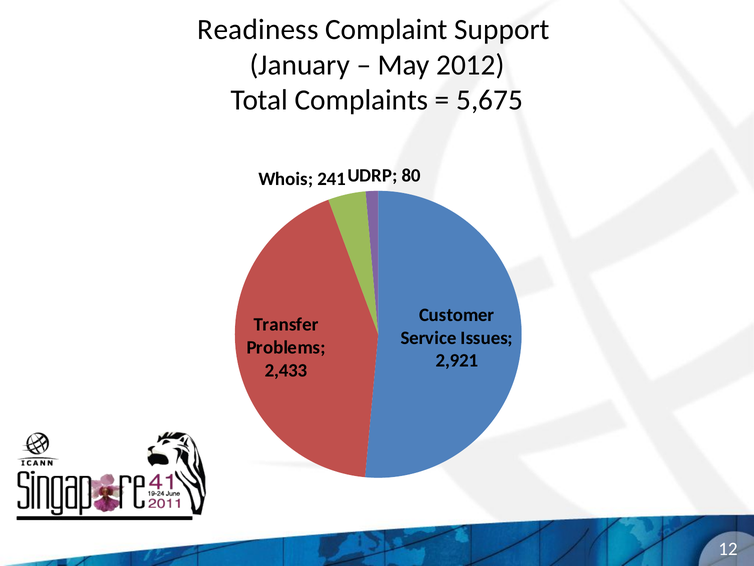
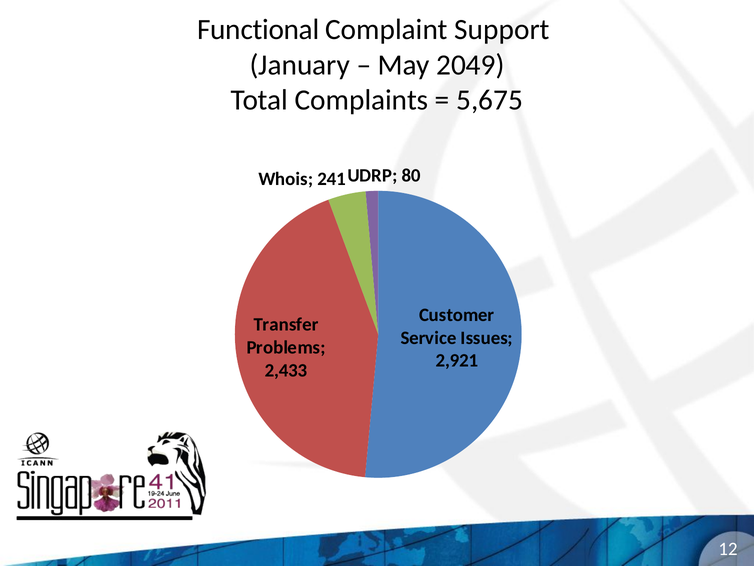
Readiness: Readiness -> Functional
2012: 2012 -> 2049
